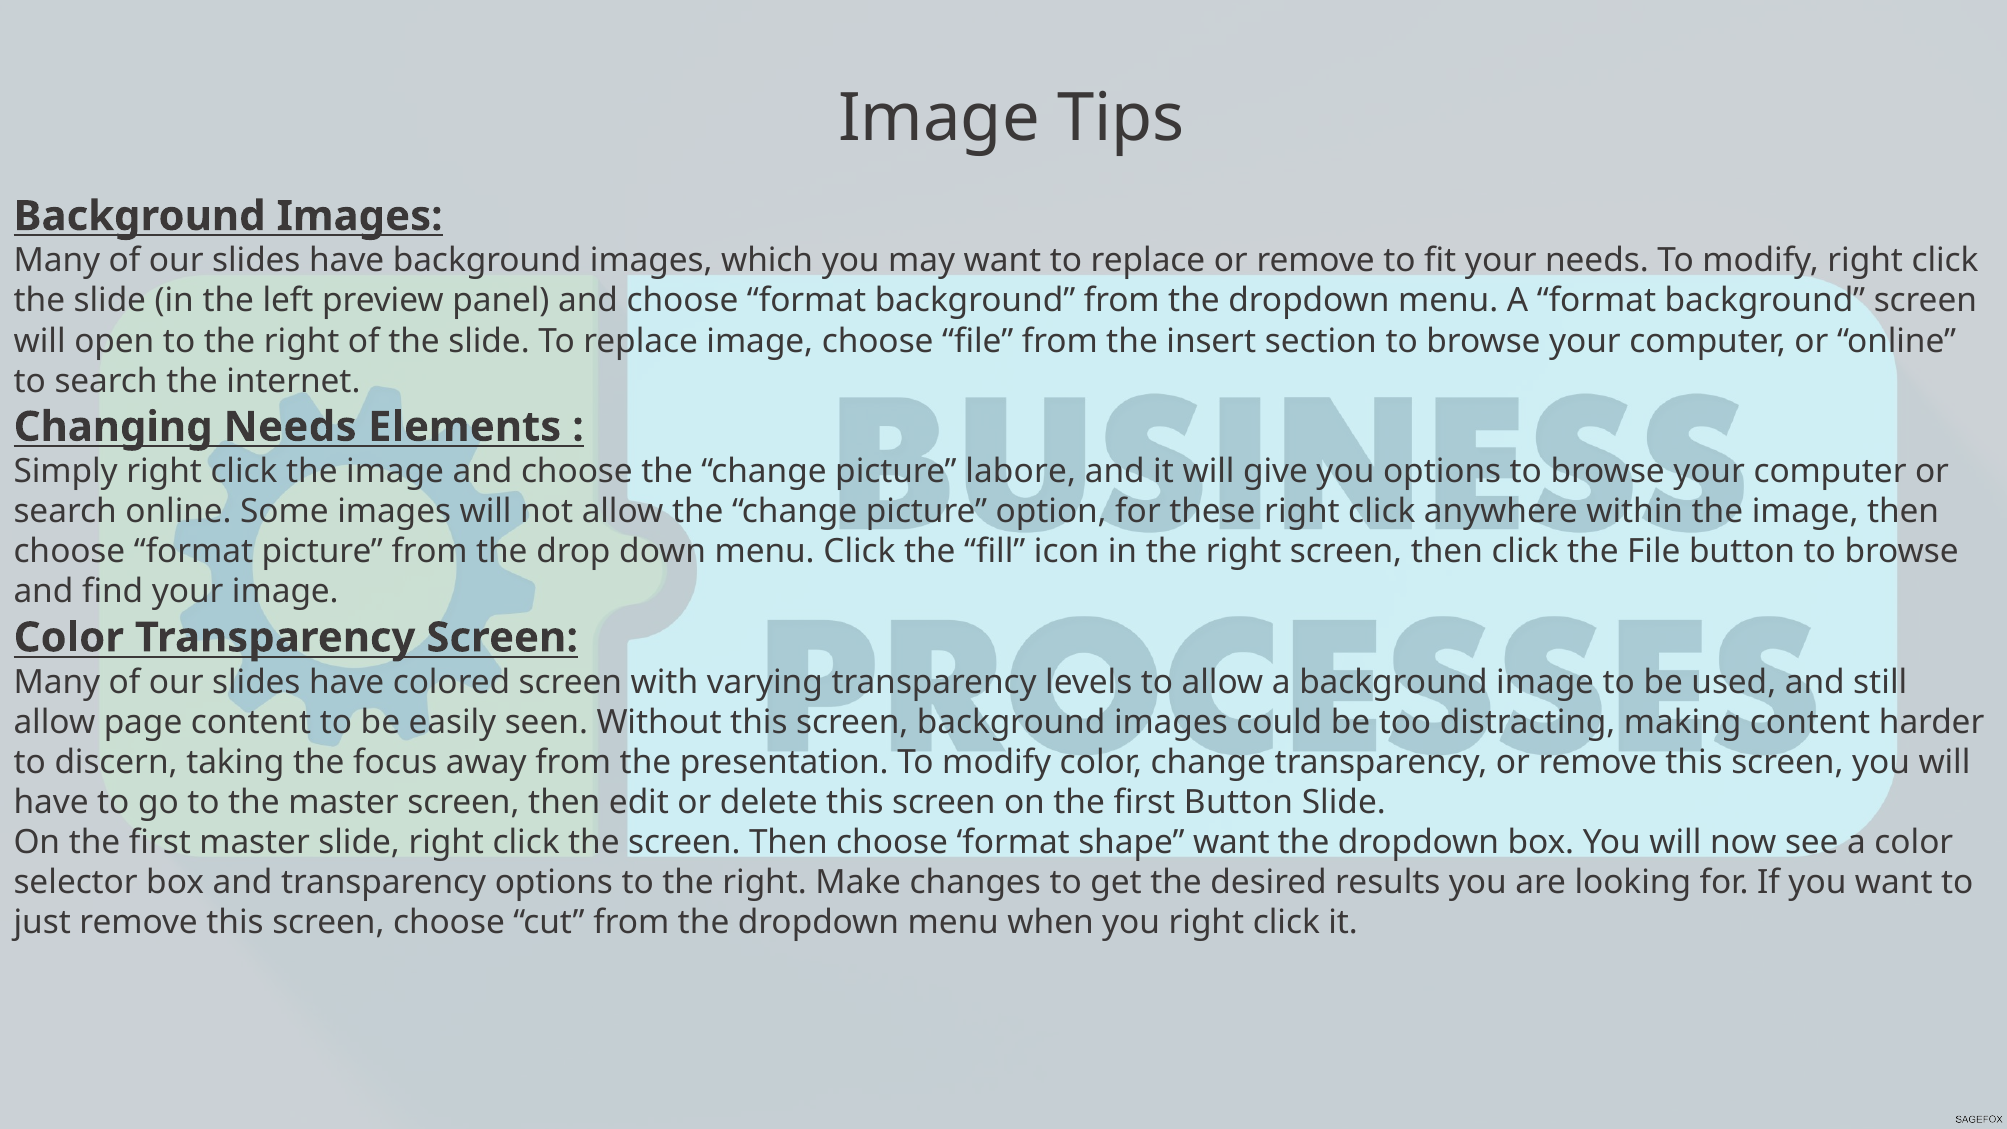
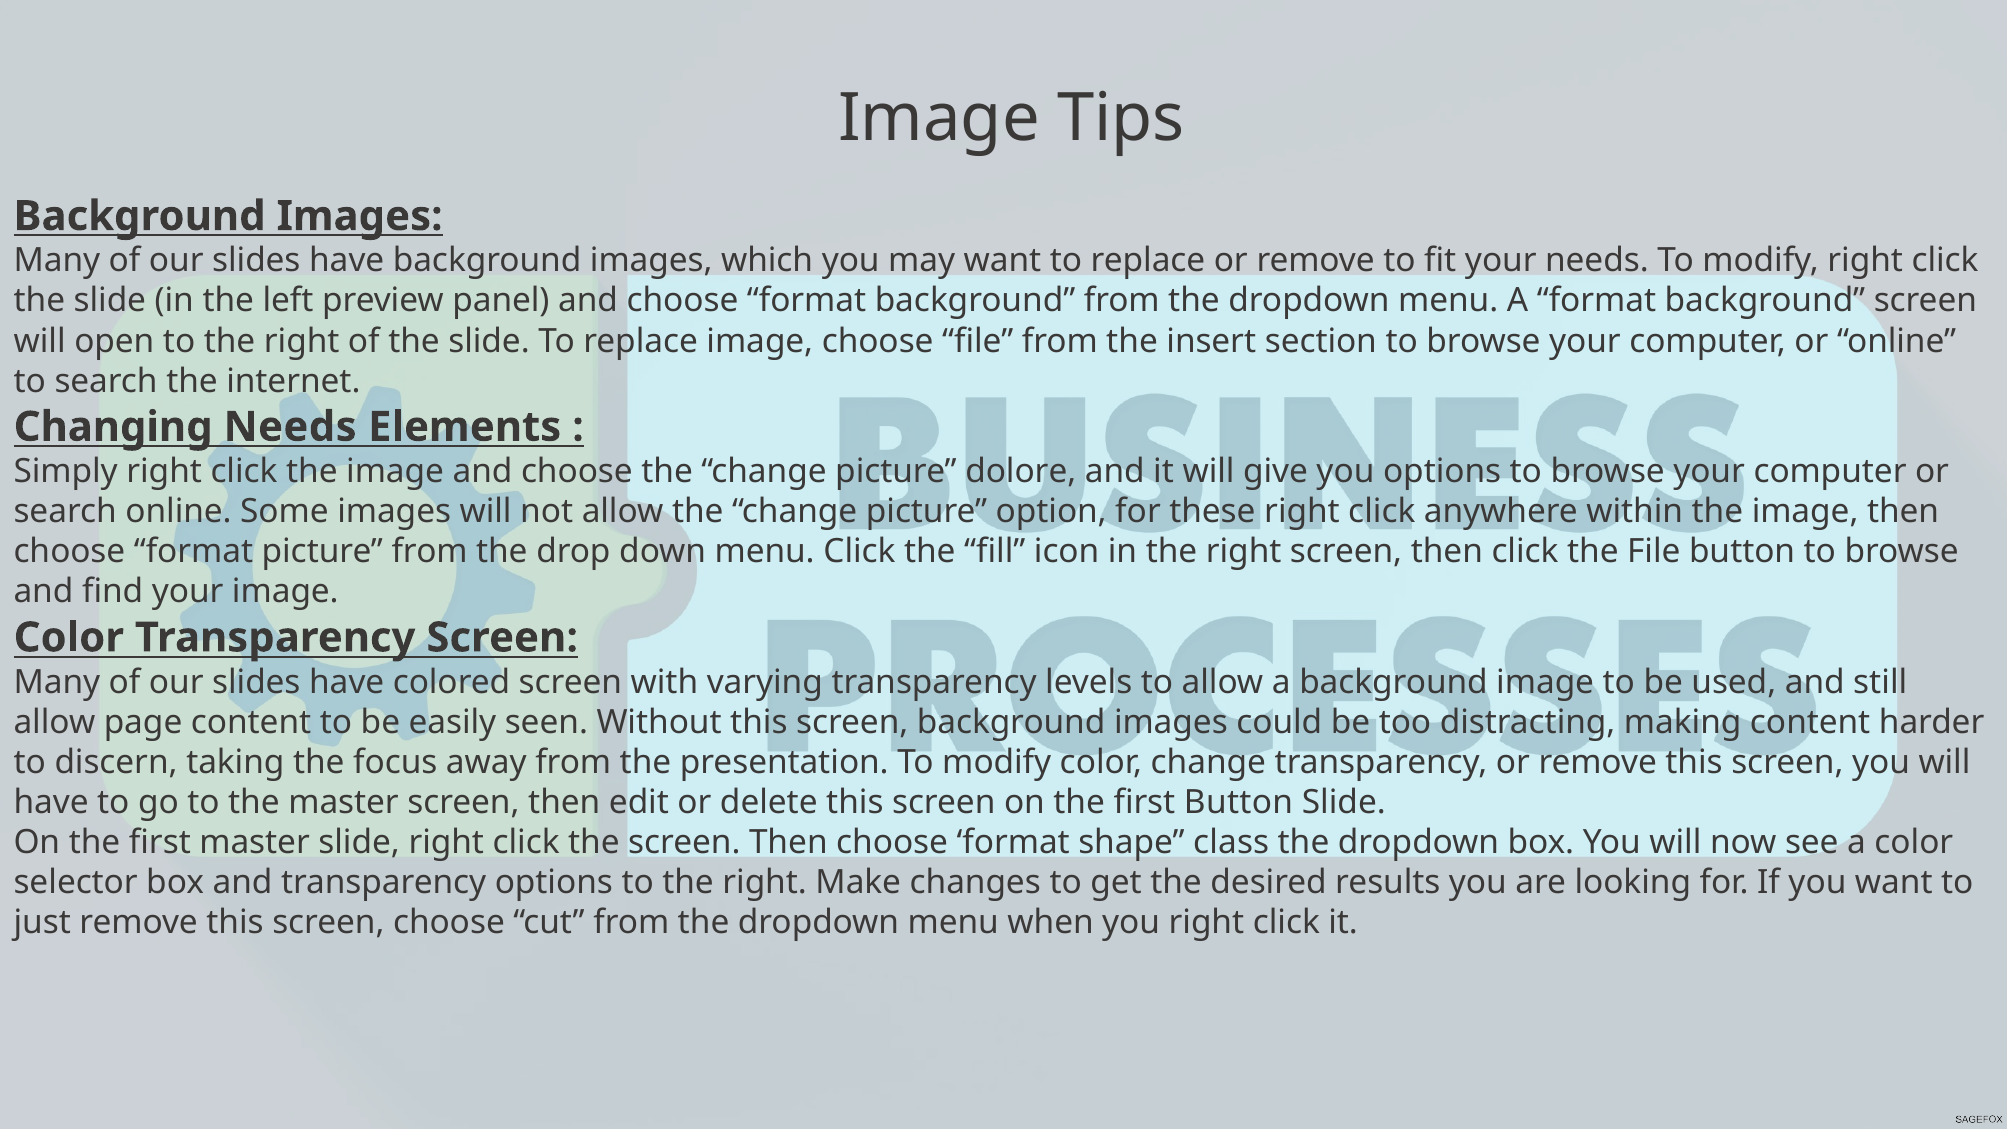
labore: labore -> dolore
shape want: want -> class
